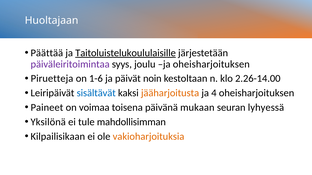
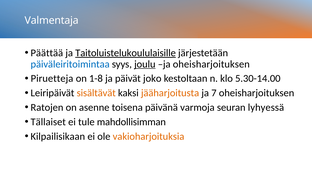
Huoltajaan: Huoltajaan -> Valmentaja
päiväleiritoimintaa colour: purple -> blue
joulu underline: none -> present
1-6: 1-6 -> 1-8
noin: noin -> joko
2.26-14.00: 2.26-14.00 -> 5.30-14.00
sisältävät colour: blue -> orange
4: 4 -> 7
Paineet: Paineet -> Ratojen
voimaa: voimaa -> asenne
mukaan: mukaan -> varmoja
Yksilönä: Yksilönä -> Tällaiset
